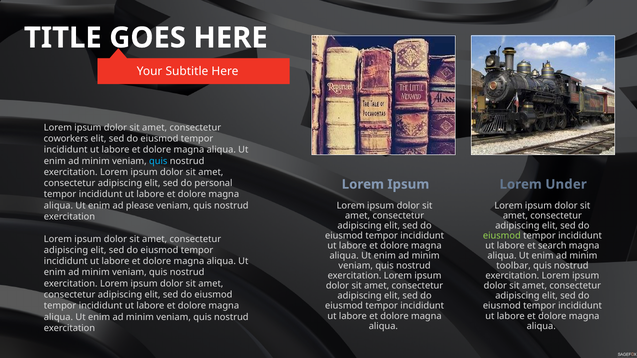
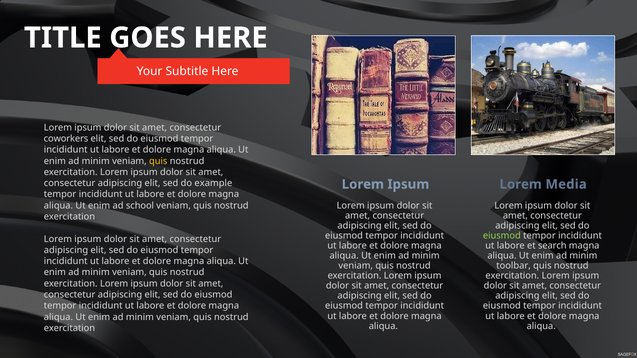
quis at (158, 161) colour: light blue -> yellow
personal: personal -> example
Under: Under -> Media
please: please -> school
